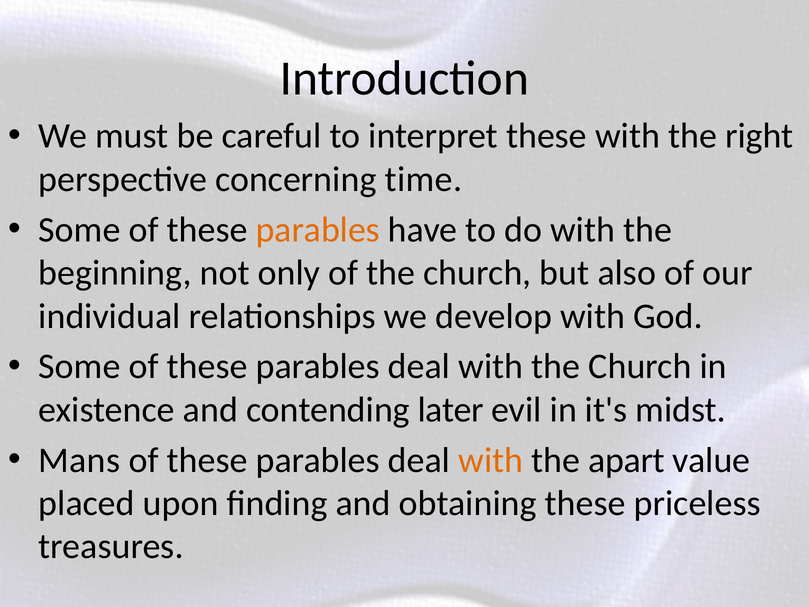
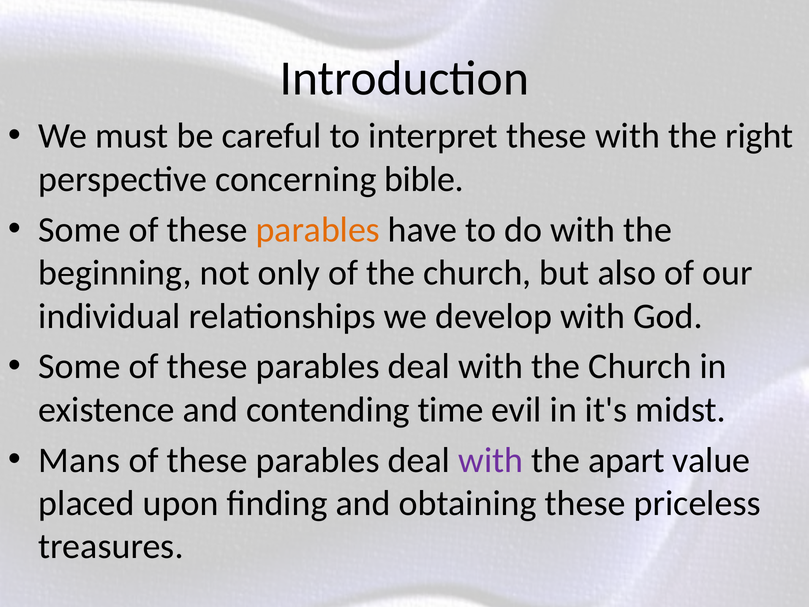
time: time -> bible
later: later -> time
with at (491, 460) colour: orange -> purple
